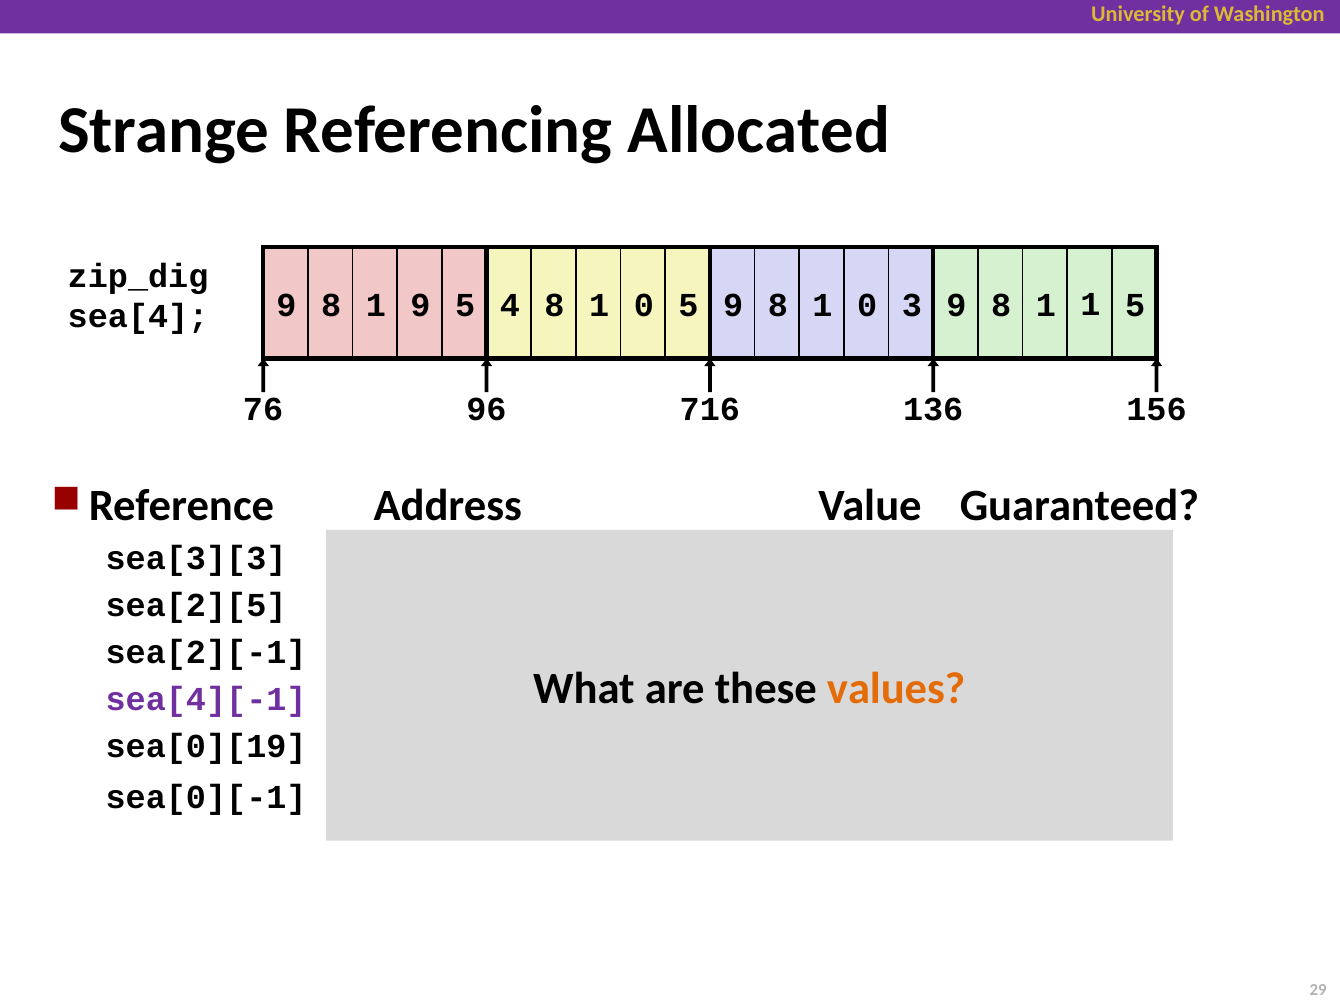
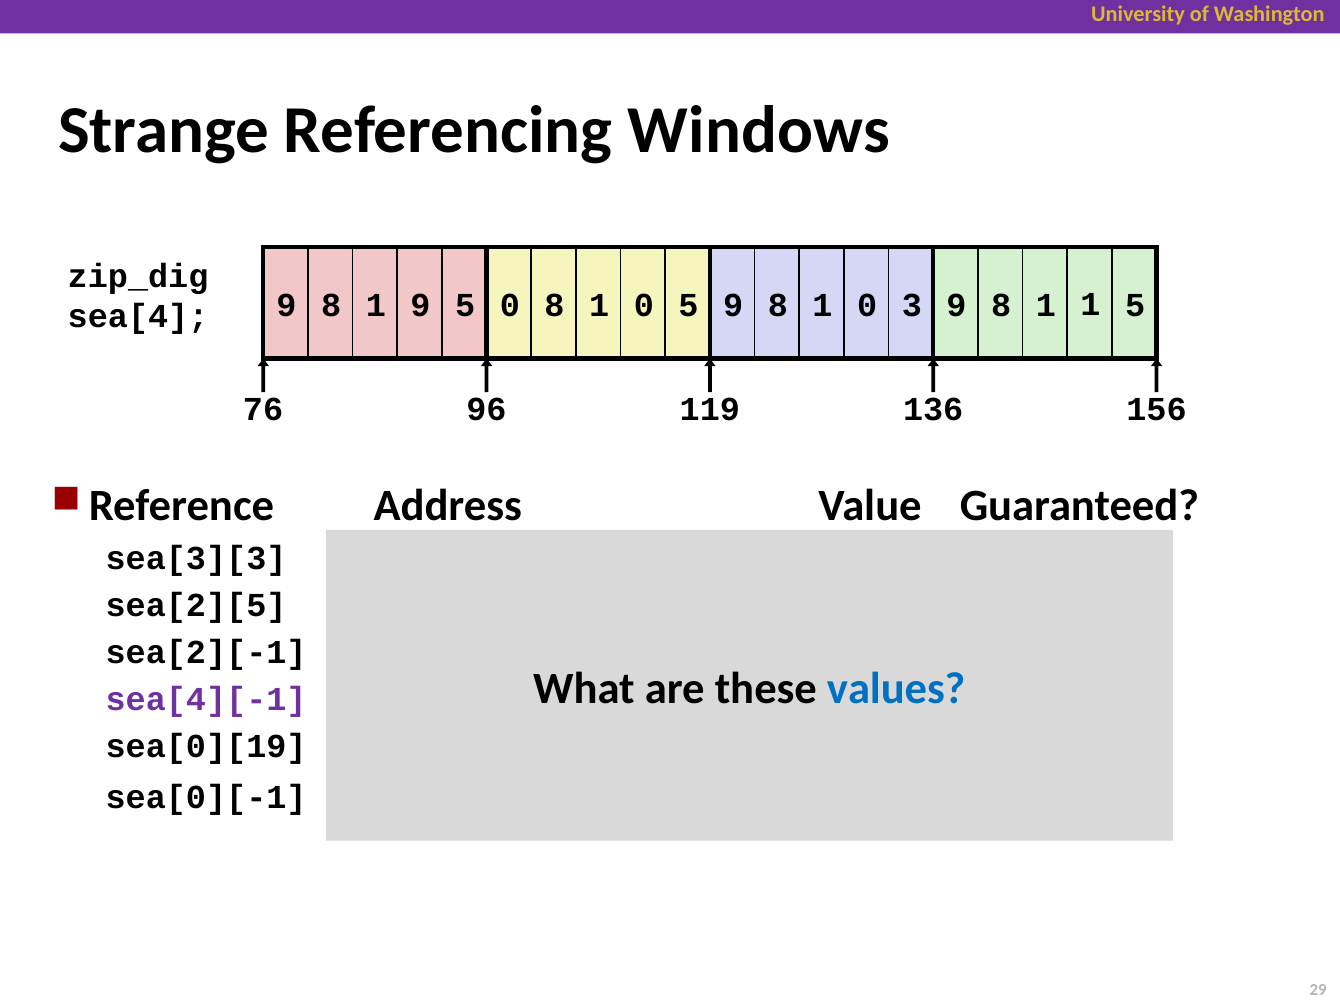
Allocated: Allocated -> Windows
5 4: 4 -> 0
716: 716 -> 119
values colour: orange -> blue
